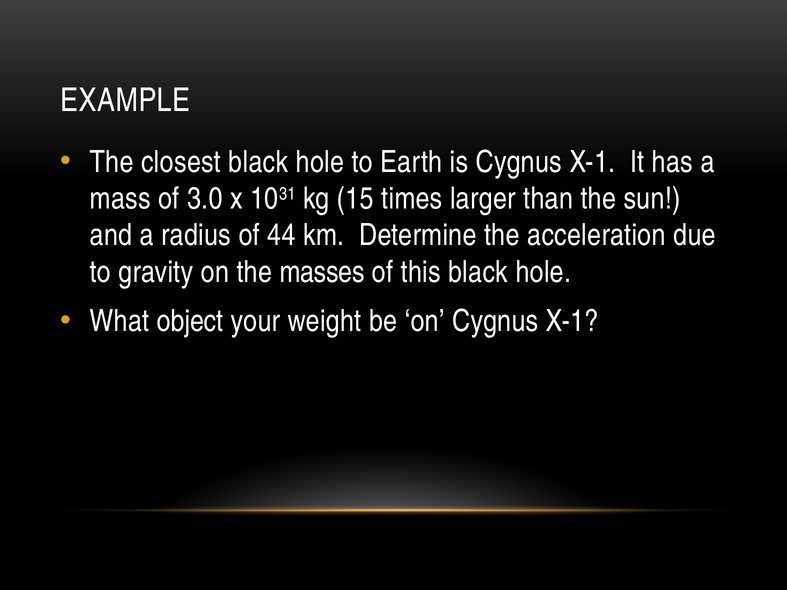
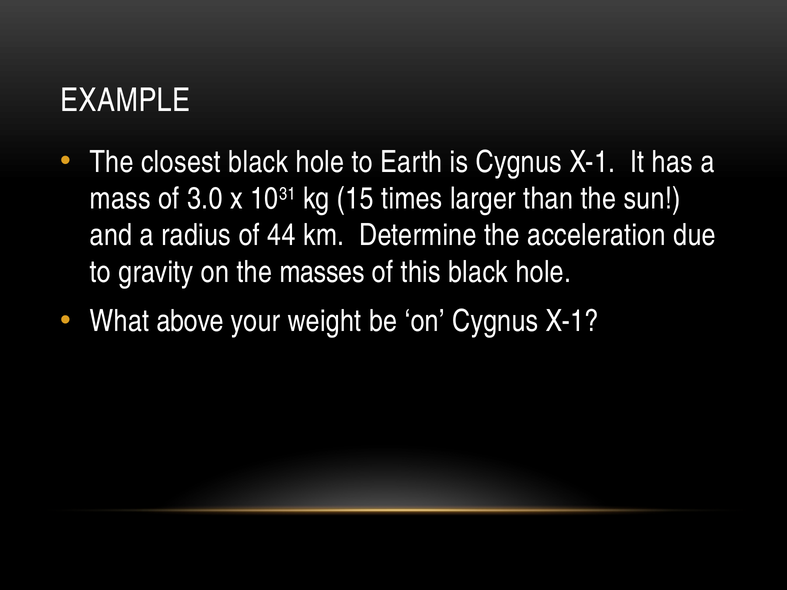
object: object -> above
